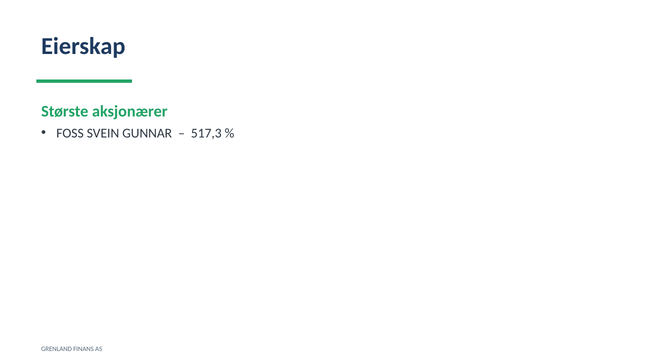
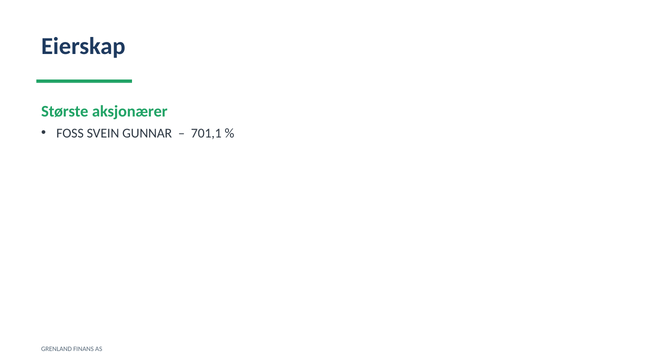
517,3: 517,3 -> 701,1
